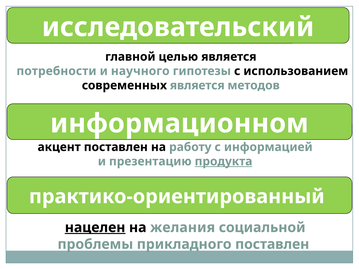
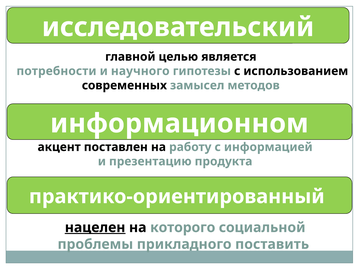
современных является: является -> замысел
продукта underline: present -> none
желания: желания -> которого
прикладного поставлен: поставлен -> поставить
